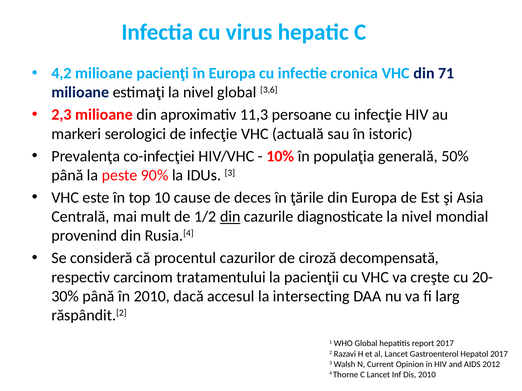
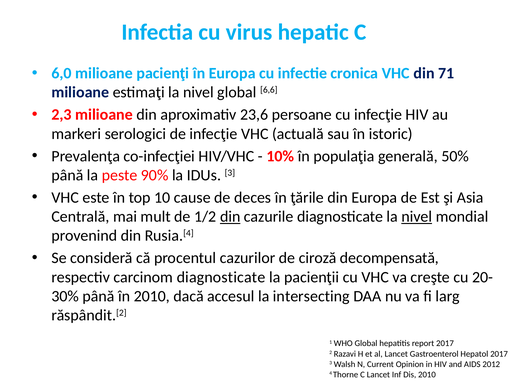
4,2: 4,2 -> 6,0
3,6: 3,6 -> 6,6
11,3: 11,3 -> 23,6
nivel at (417, 217) underline: none -> present
carcinom tratamentului: tratamentului -> diagnosticate
